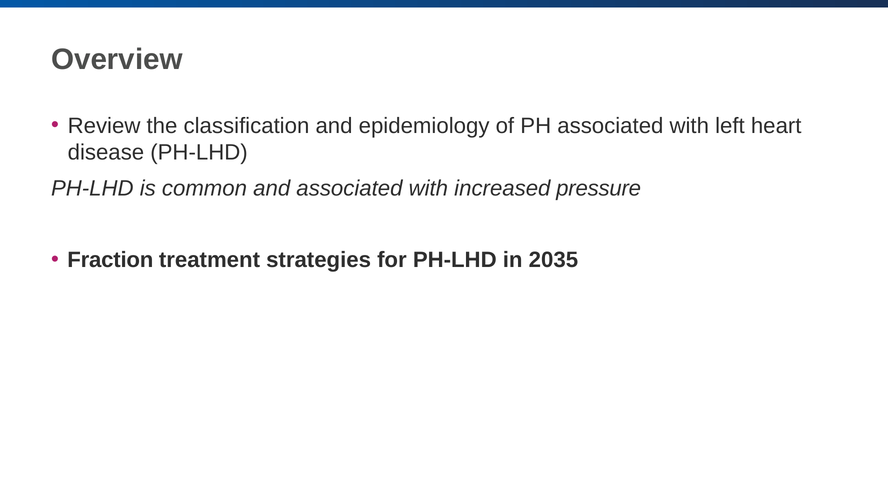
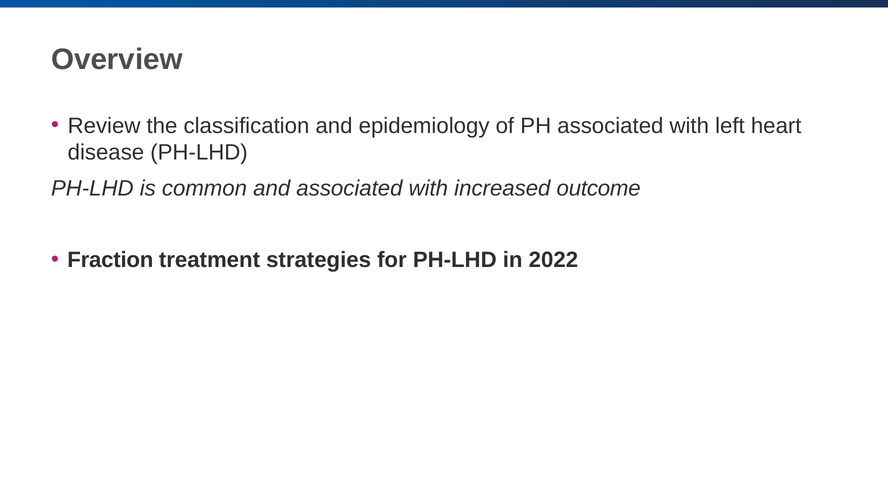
pressure: pressure -> outcome
2035: 2035 -> 2022
